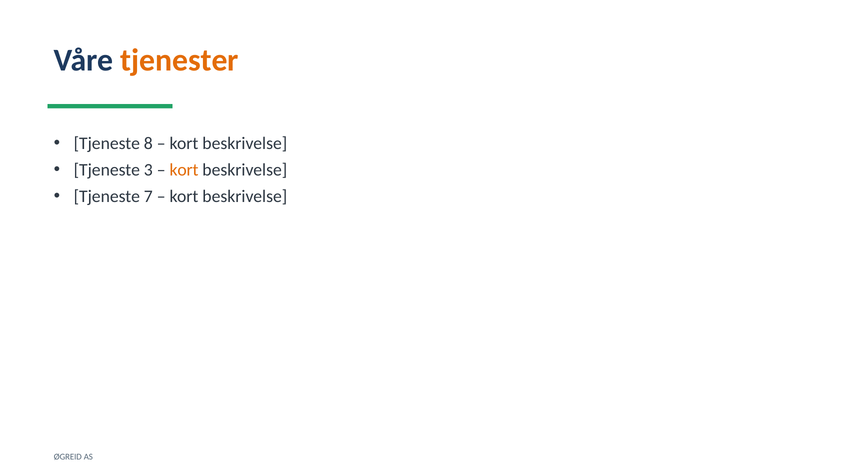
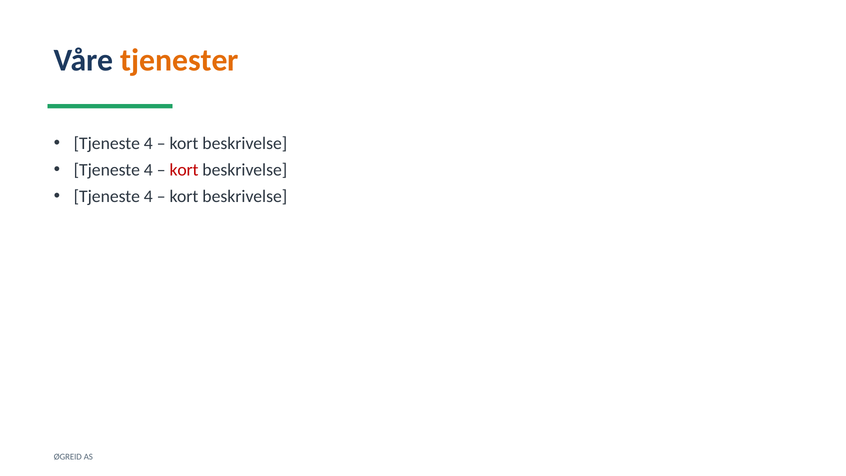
8 at (148, 143): 8 -> 4
3 at (148, 170): 3 -> 4
kort at (184, 170) colour: orange -> red
7 at (148, 196): 7 -> 4
